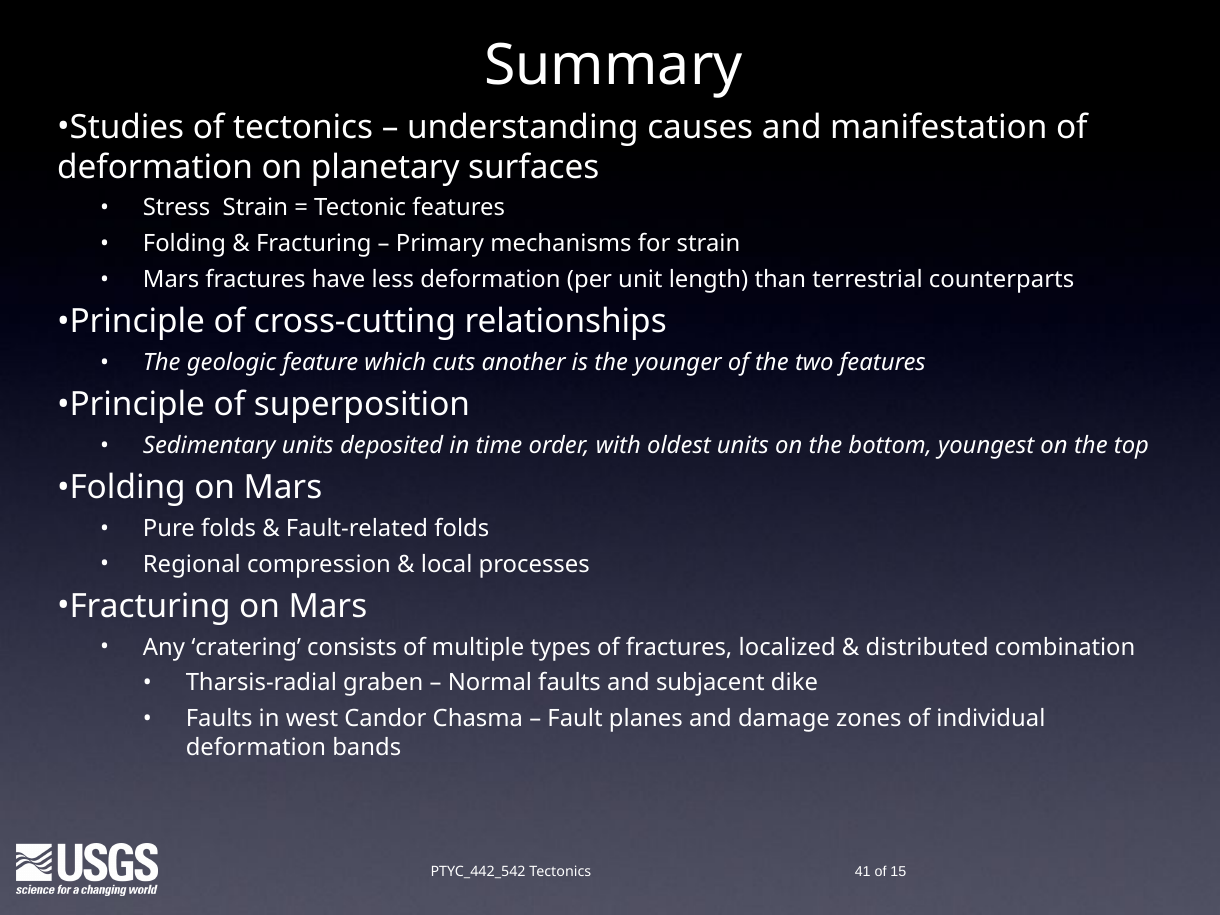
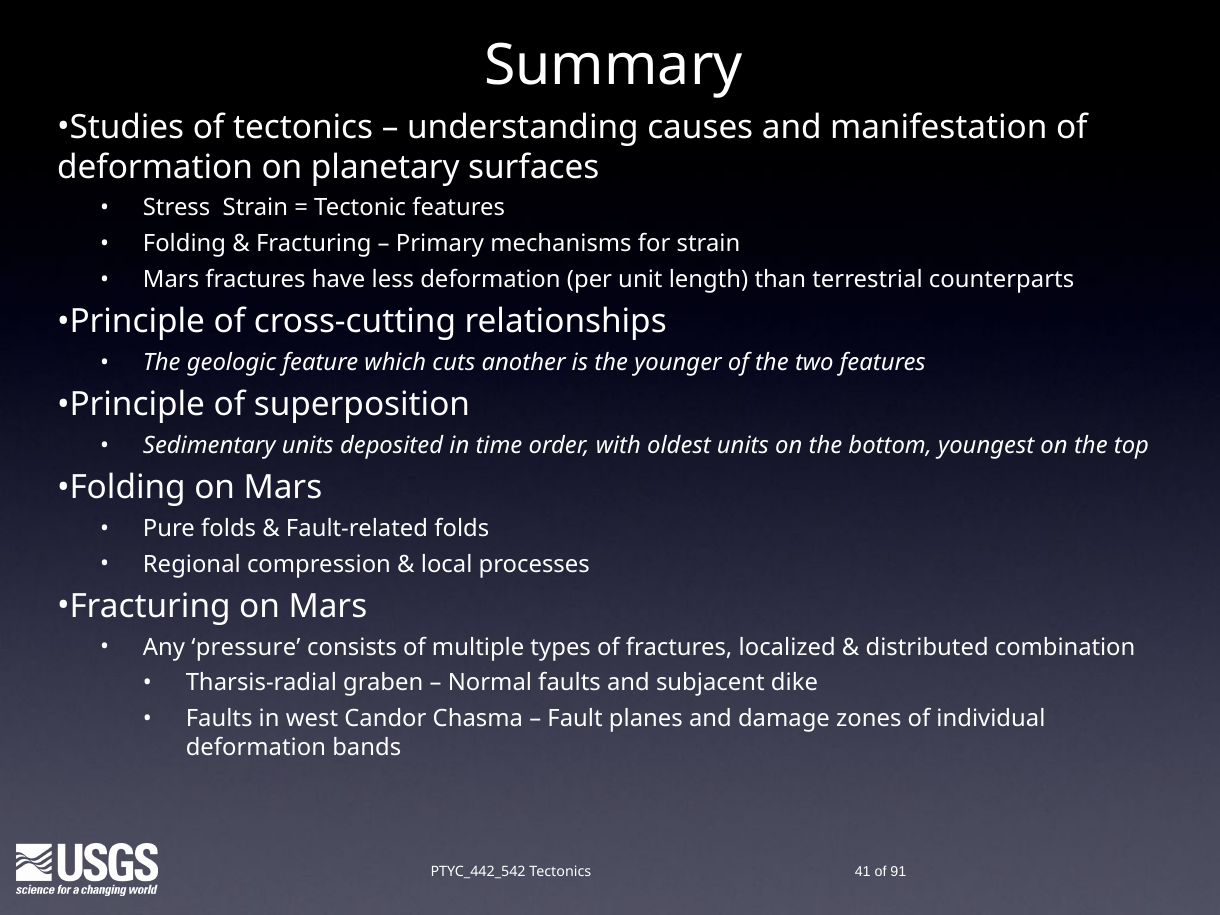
cratering: cratering -> pressure
15: 15 -> 91
